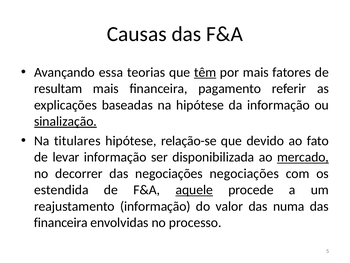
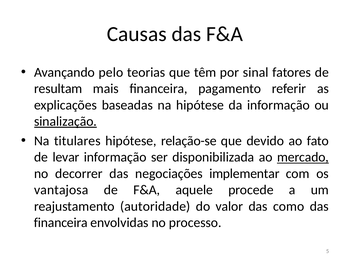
essa: essa -> pelo
têm underline: present -> none
por mais: mais -> sinal
negociações negociações: negociações -> implementar
estendida: estendida -> vantajosa
aquele underline: present -> none
reajustamento informação: informação -> autoridade
numa: numa -> como
